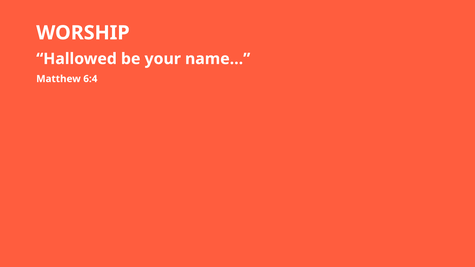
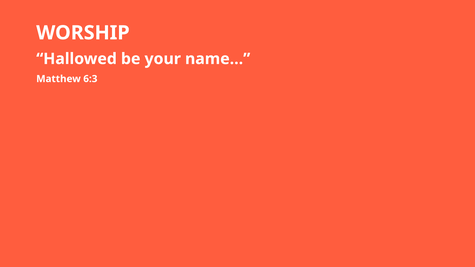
6:4: 6:4 -> 6:3
